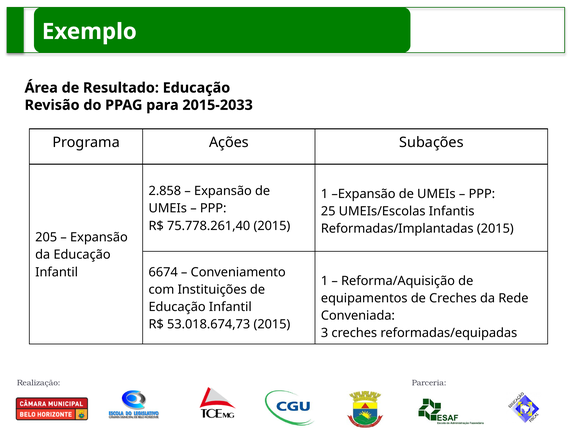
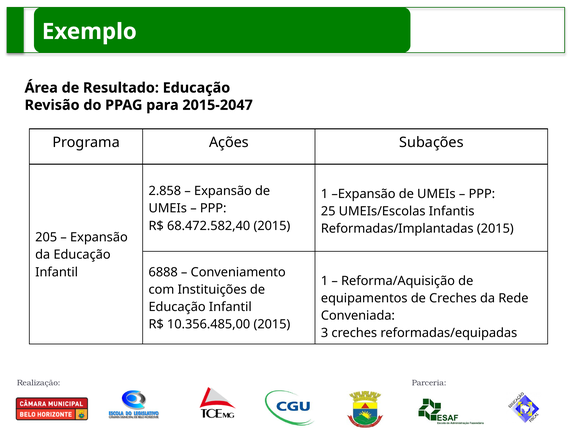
2015-2033: 2015-2033 -> 2015-2047
75.778.261,40: 75.778.261,40 -> 68.472.582,40
6674: 6674 -> 6888
53.018.674,73: 53.018.674,73 -> 10.356.485,00
